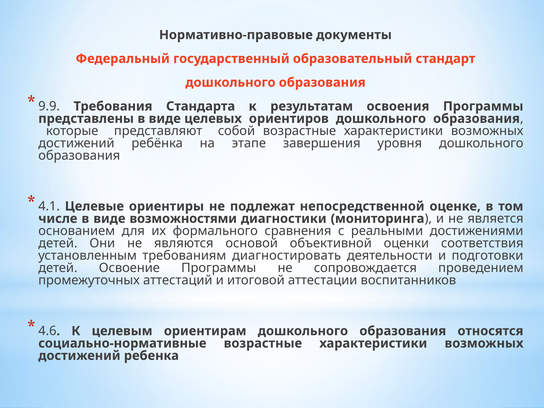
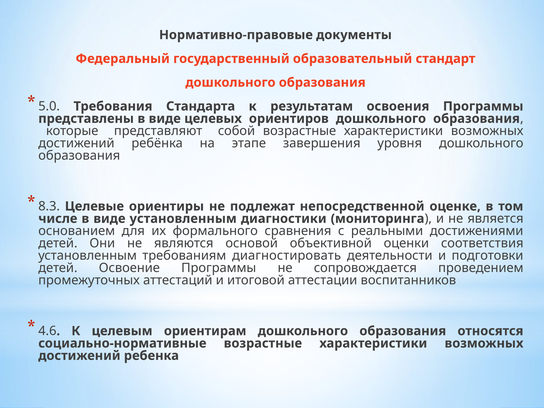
9.9: 9.9 -> 5.0
4.1: 4.1 -> 8.3
виде возможностями: возможностями -> установленным
